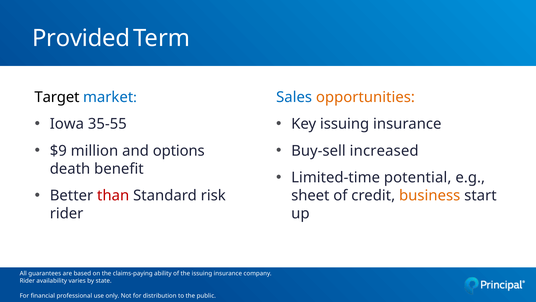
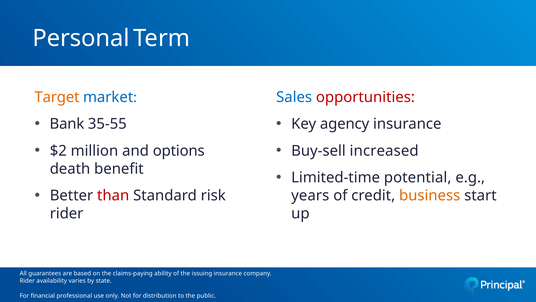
Provided: Provided -> Personal
Target colour: black -> orange
opportunities colour: orange -> red
Iowa: Iowa -> Bank
Key issuing: issuing -> agency
$9: $9 -> $2
sheet: sheet -> years
